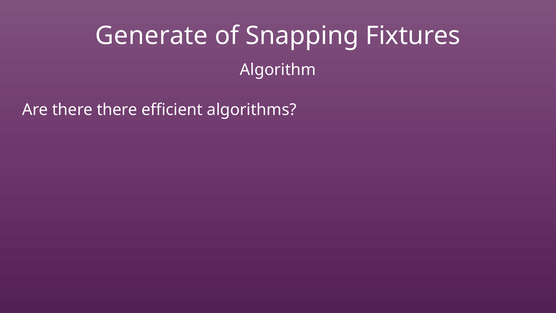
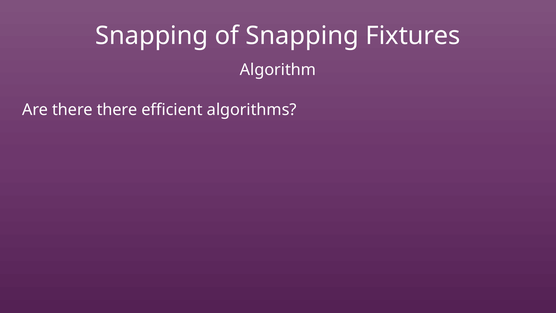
Generate at (152, 36): Generate -> Snapping
